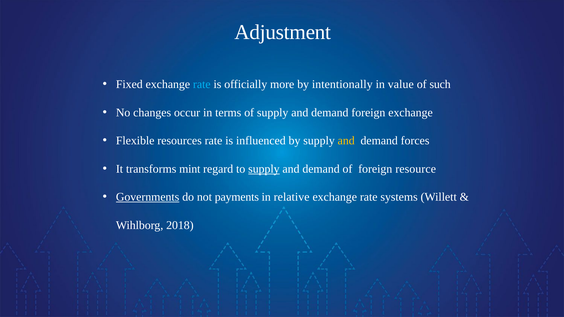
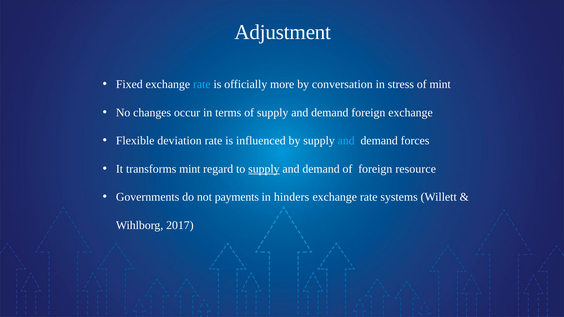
intentionally: intentionally -> conversation
value: value -> stress
of such: such -> mint
resources: resources -> deviation
and at (346, 141) colour: yellow -> light blue
Governments underline: present -> none
relative: relative -> hinders
2018: 2018 -> 2017
